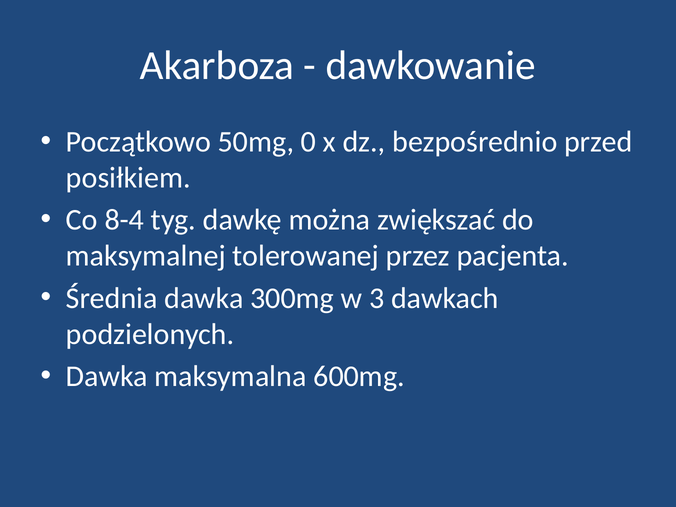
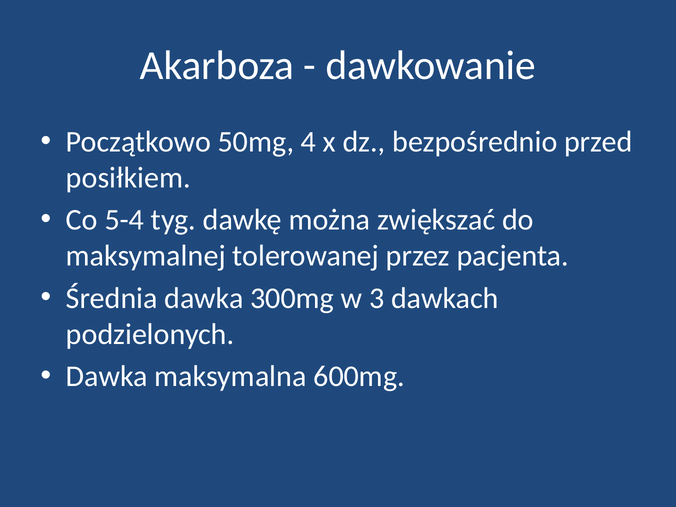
0: 0 -> 4
8-4: 8-4 -> 5-4
